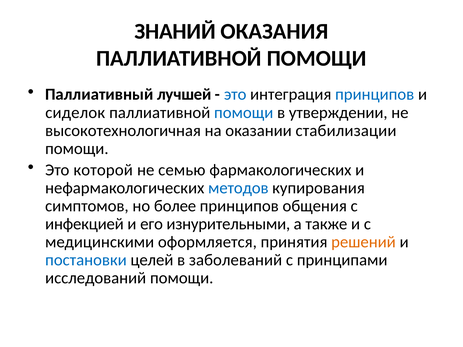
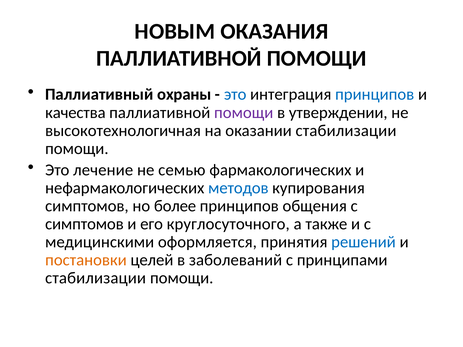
ЗНАНИЙ: ЗНАНИЙ -> НОВЫМ
лучшей: лучшей -> охраны
сиделок: сиделок -> качества
помощи at (244, 113) colour: blue -> purple
которой: которой -> лечение
инфекцией at (84, 224): инфекцией -> симптомов
изнурительными: изнурительными -> круглосуточного
решений colour: orange -> blue
постановки colour: blue -> orange
исследований at (96, 278): исследований -> стабилизации
